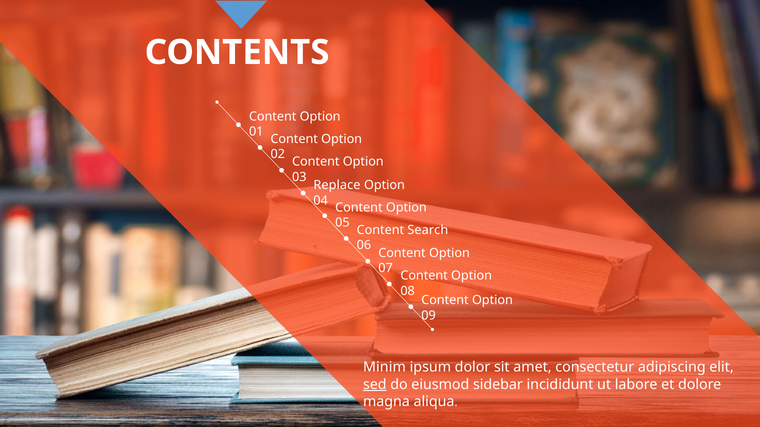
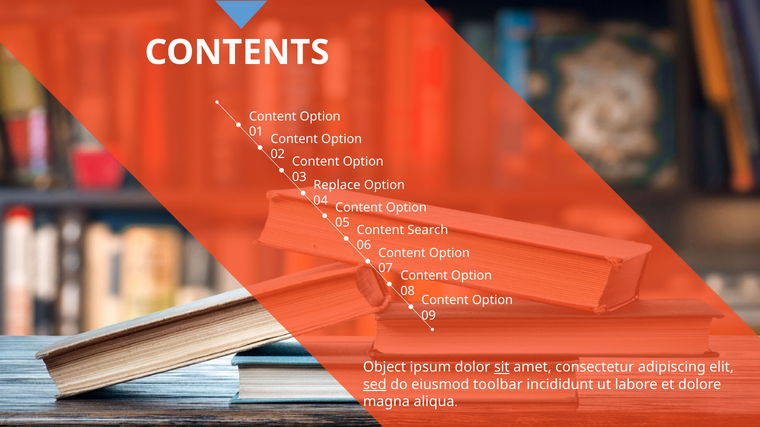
Minim: Minim -> Object
sit underline: none -> present
sidebar: sidebar -> toolbar
